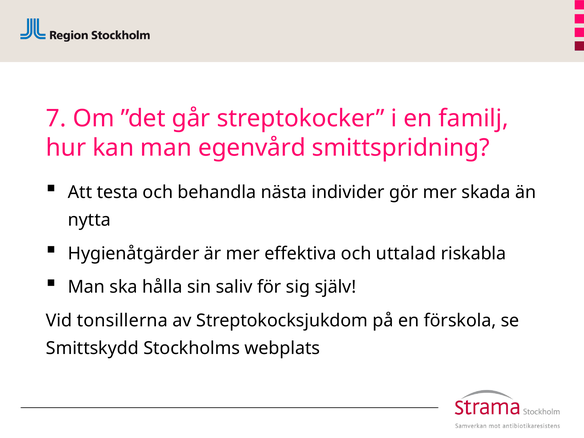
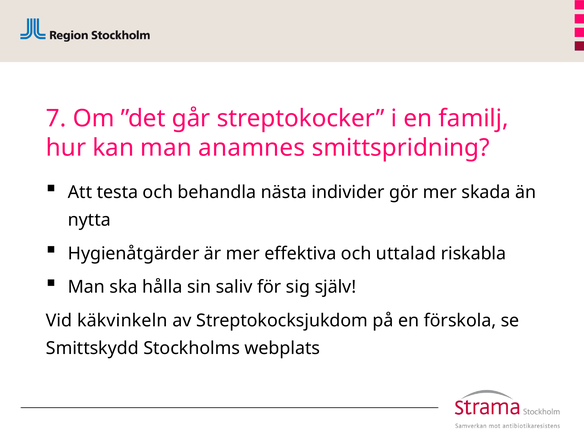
egenvård: egenvård -> anamnes
tonsillerna: tonsillerna -> käkvinkeln
